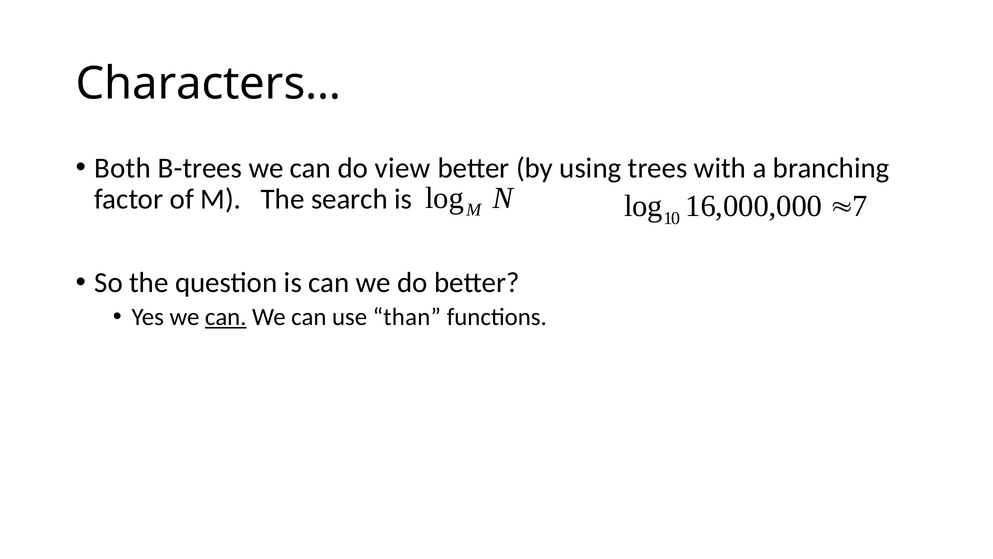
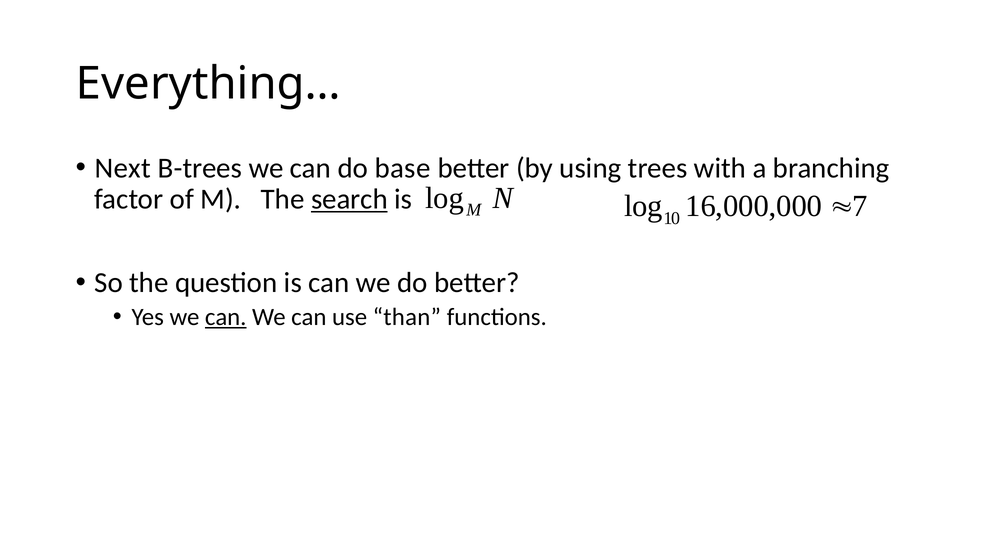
Characters…: Characters… -> Everything…
Both: Both -> Next
view: view -> base
search underline: none -> present
